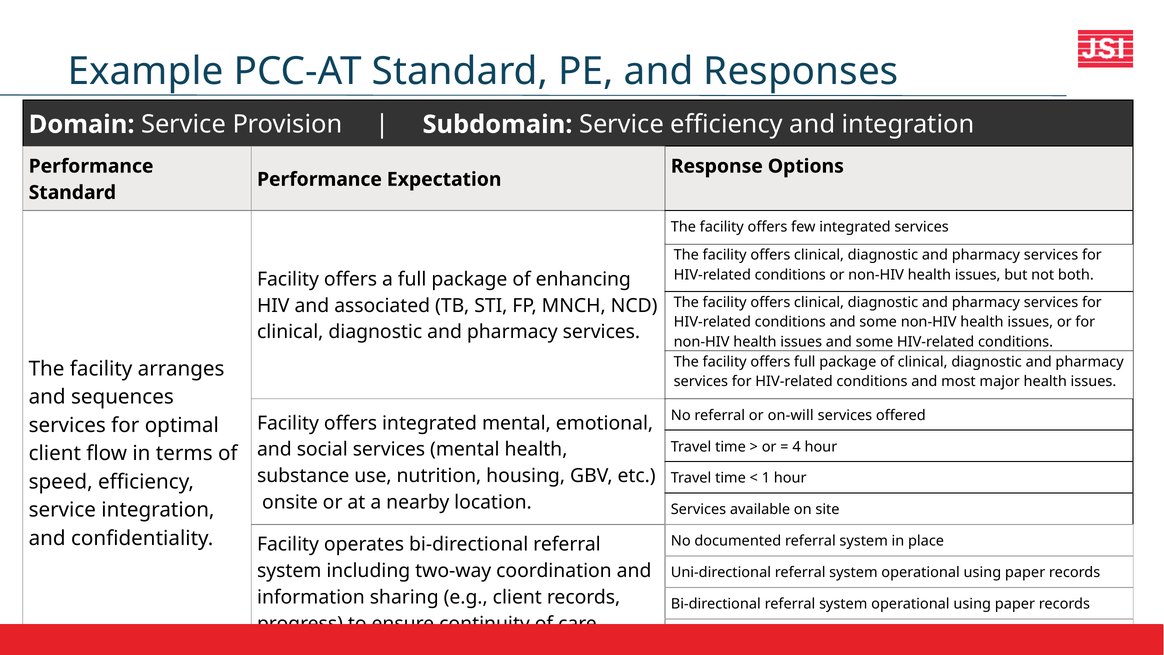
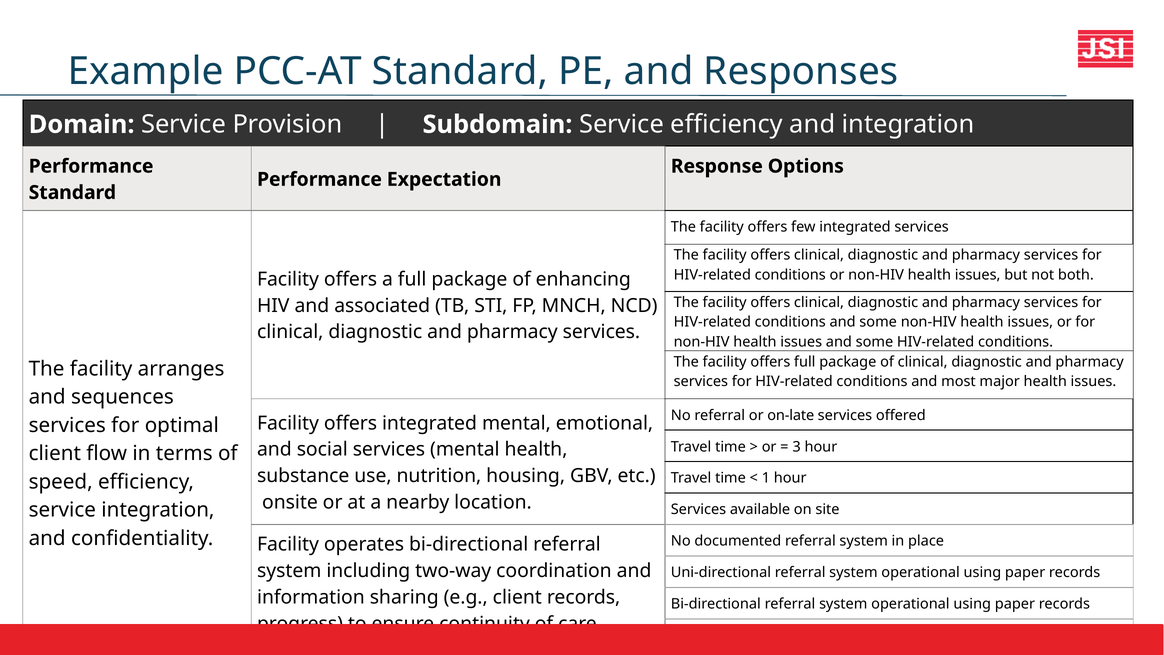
on-will: on-will -> on-late
4: 4 -> 3
